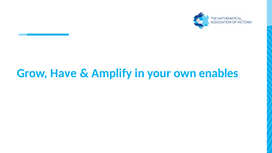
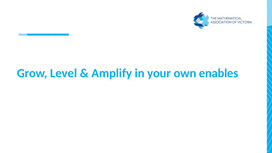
Have: Have -> Level
